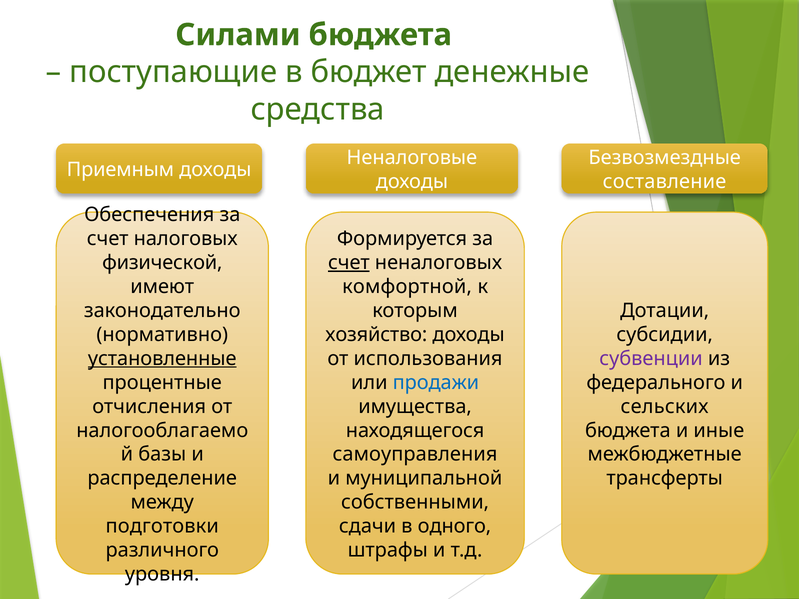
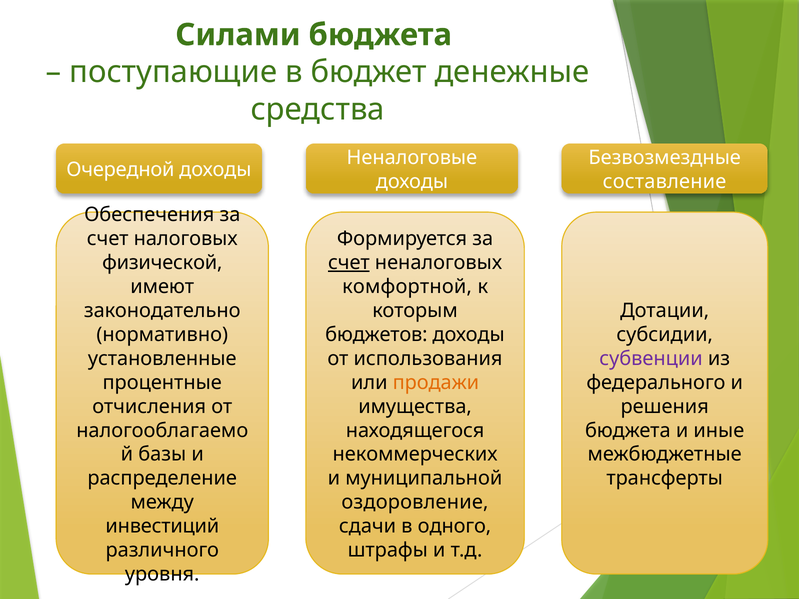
Приемным: Приемным -> Очередной
хозяйство: хозяйство -> бюджетов
установленные underline: present -> none
продажи colour: blue -> orange
сельских: сельских -> решения
самоуправления: самоуправления -> некоммерческих
собственными: собственными -> оздоровление
подготовки: подготовки -> инвестиций
